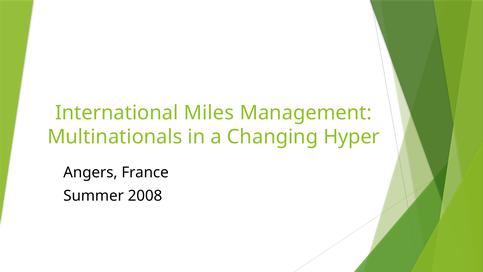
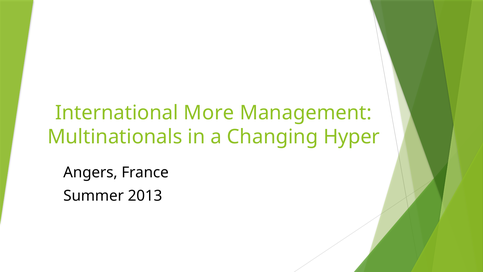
Miles: Miles -> More
2008: 2008 -> 2013
